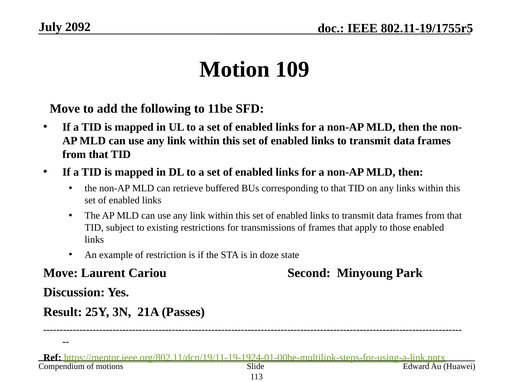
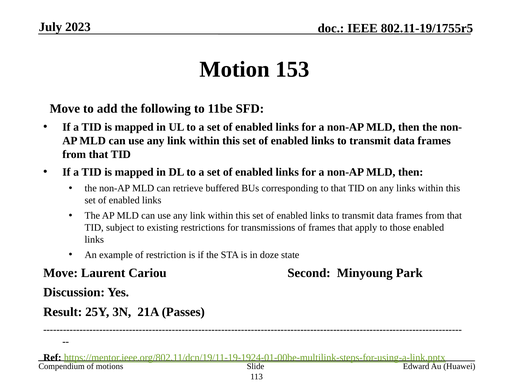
2092: 2092 -> 2023
109: 109 -> 153
